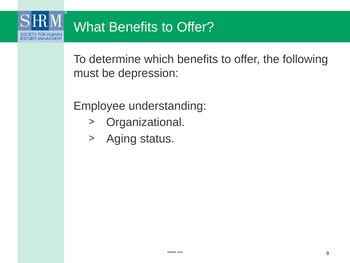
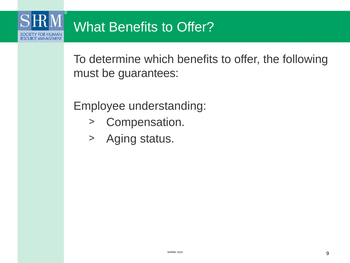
depression: depression -> guarantees
Organizational: Organizational -> Compensation
